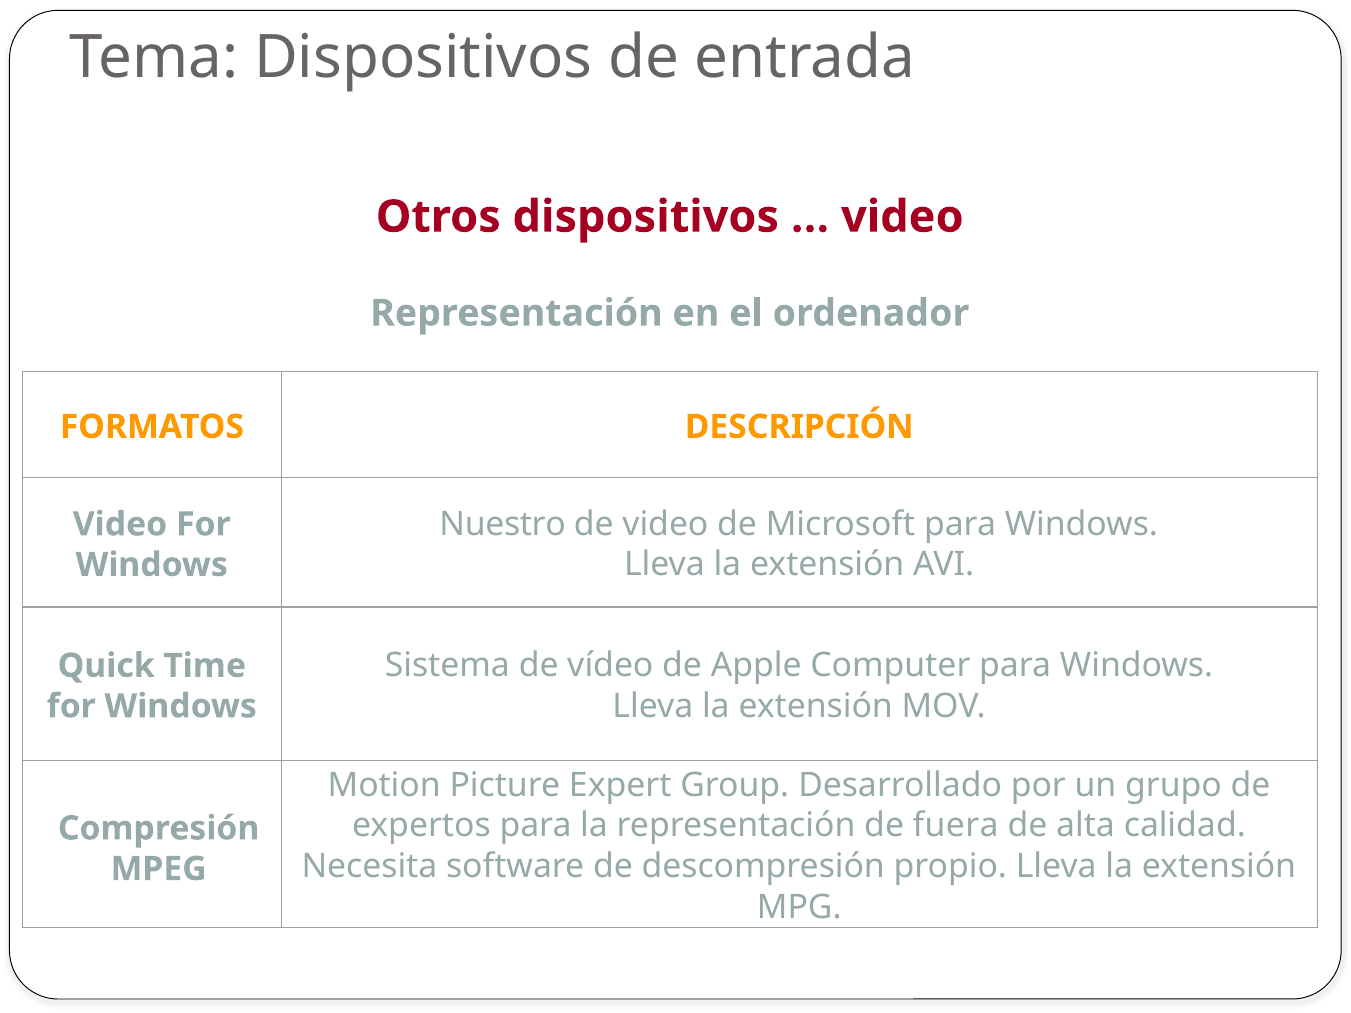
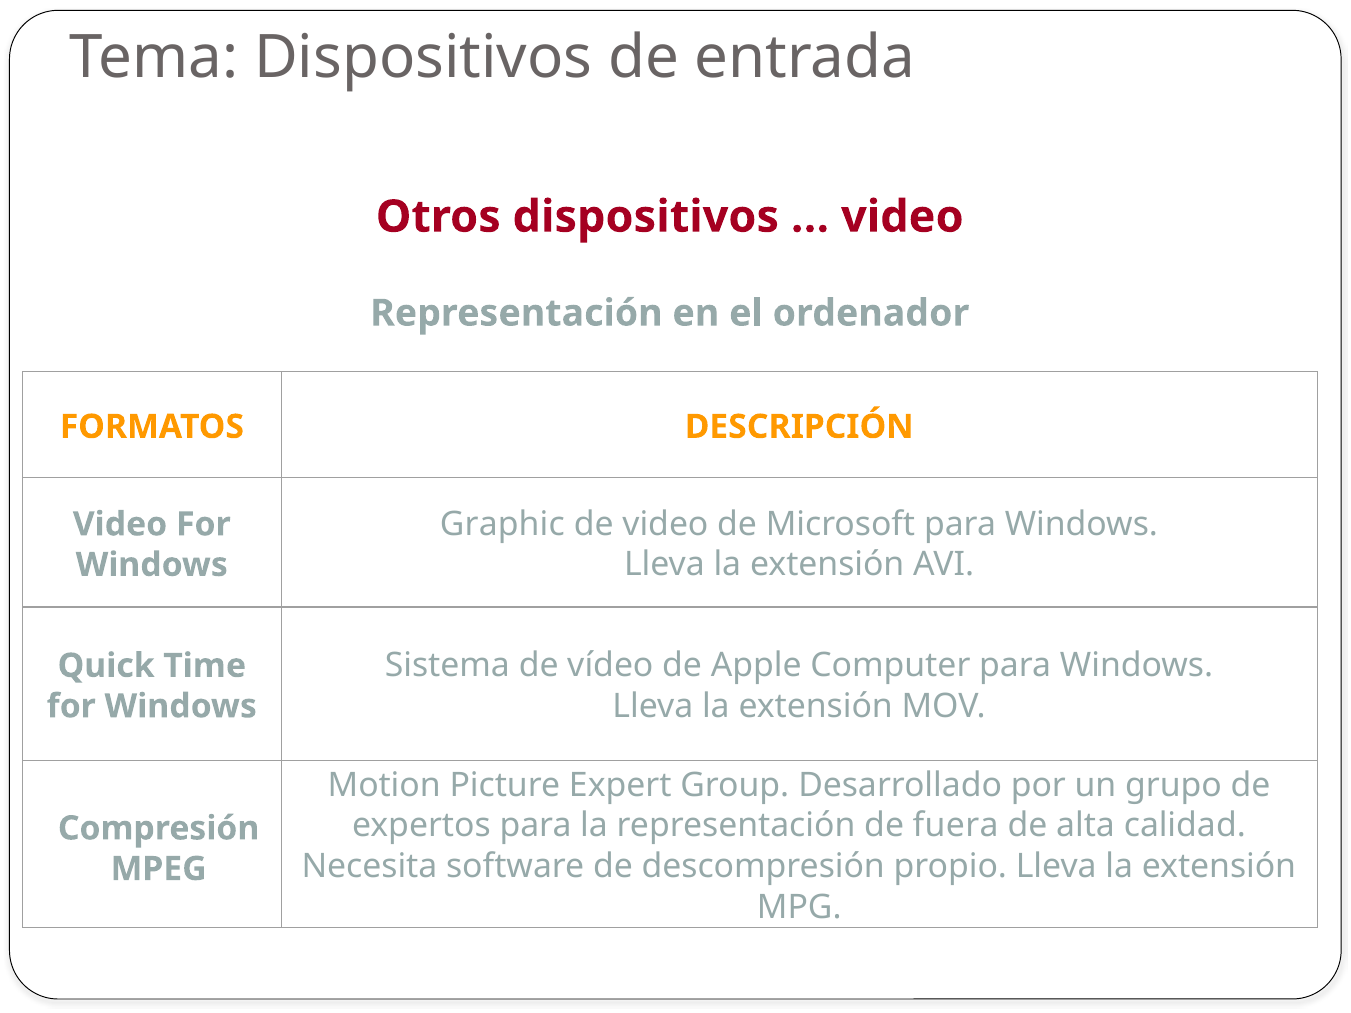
Nuestro: Nuestro -> Graphic
